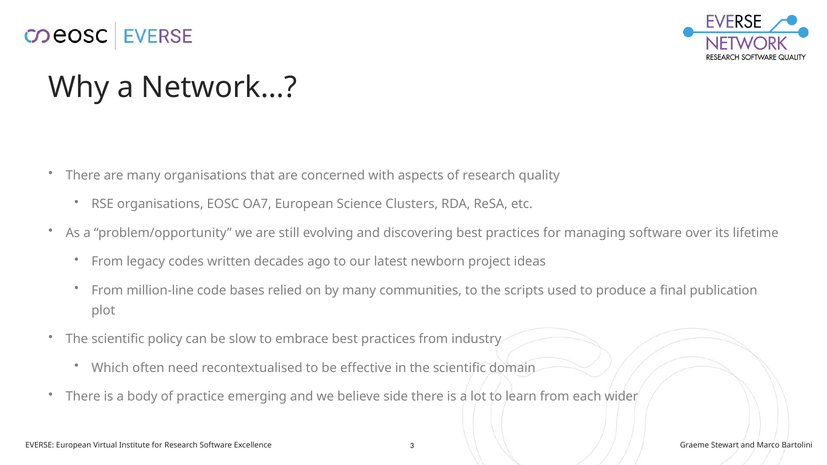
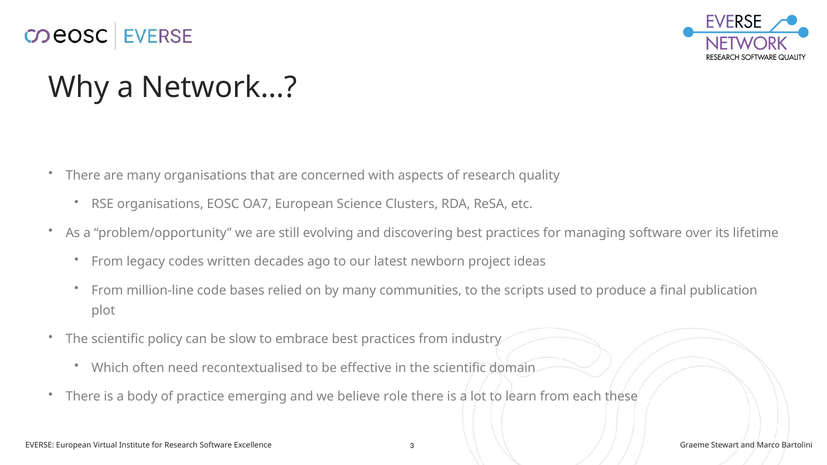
side: side -> role
wider: wider -> these
